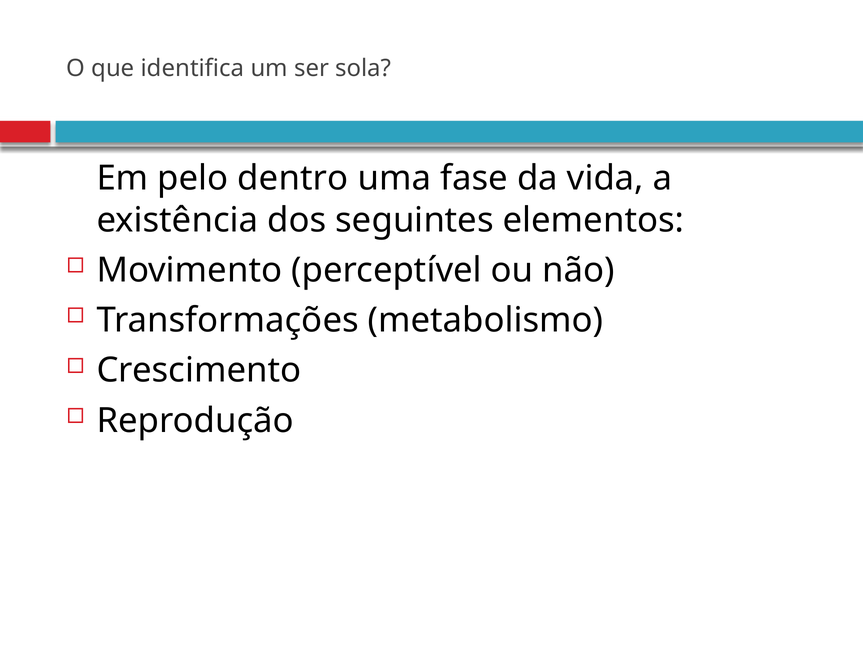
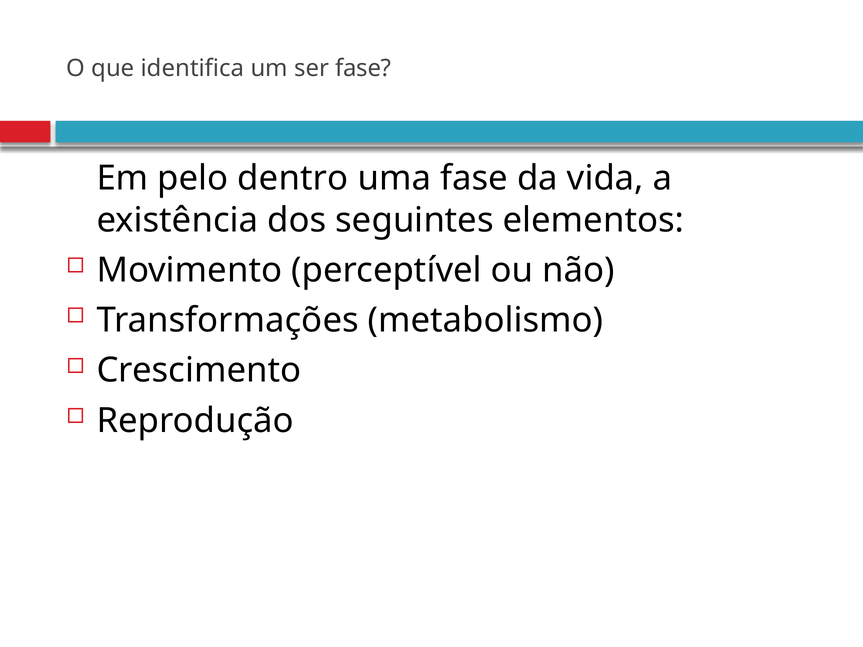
ser sola: sola -> fase
